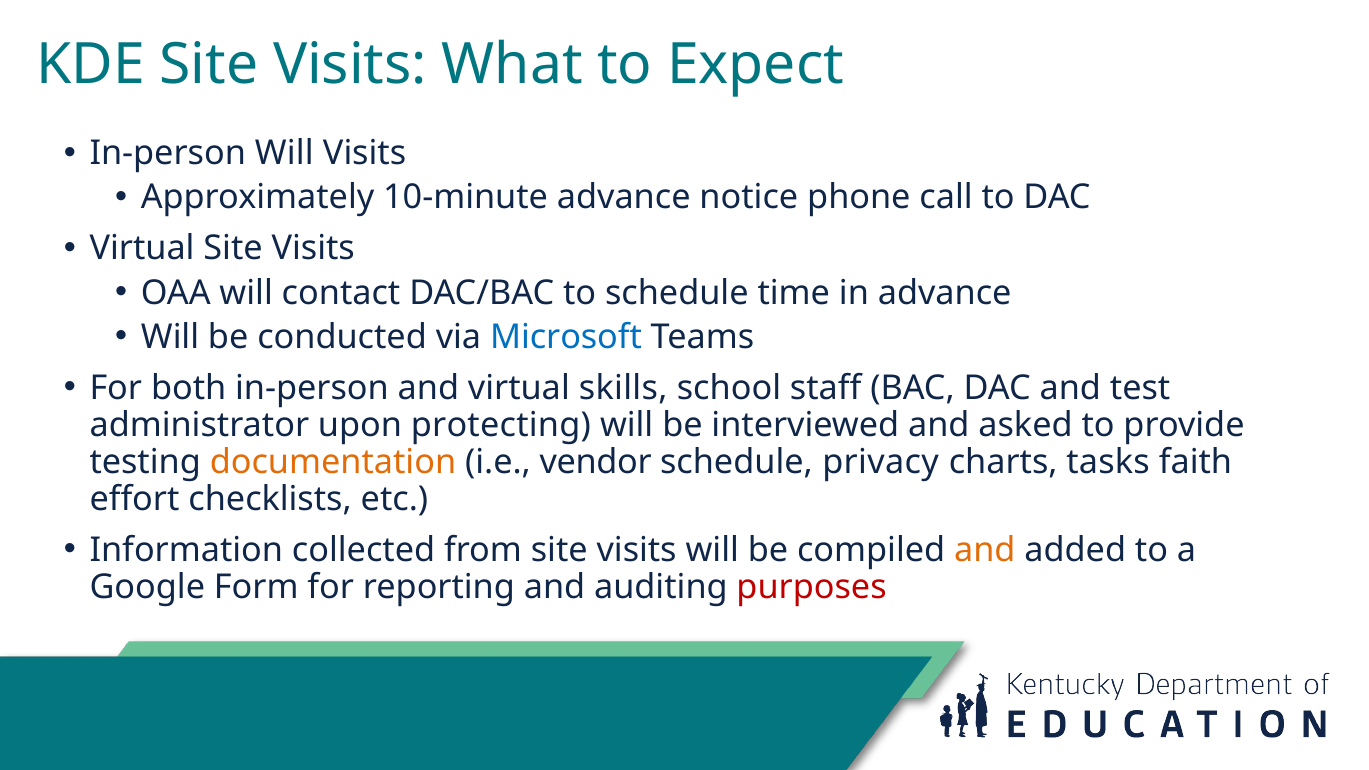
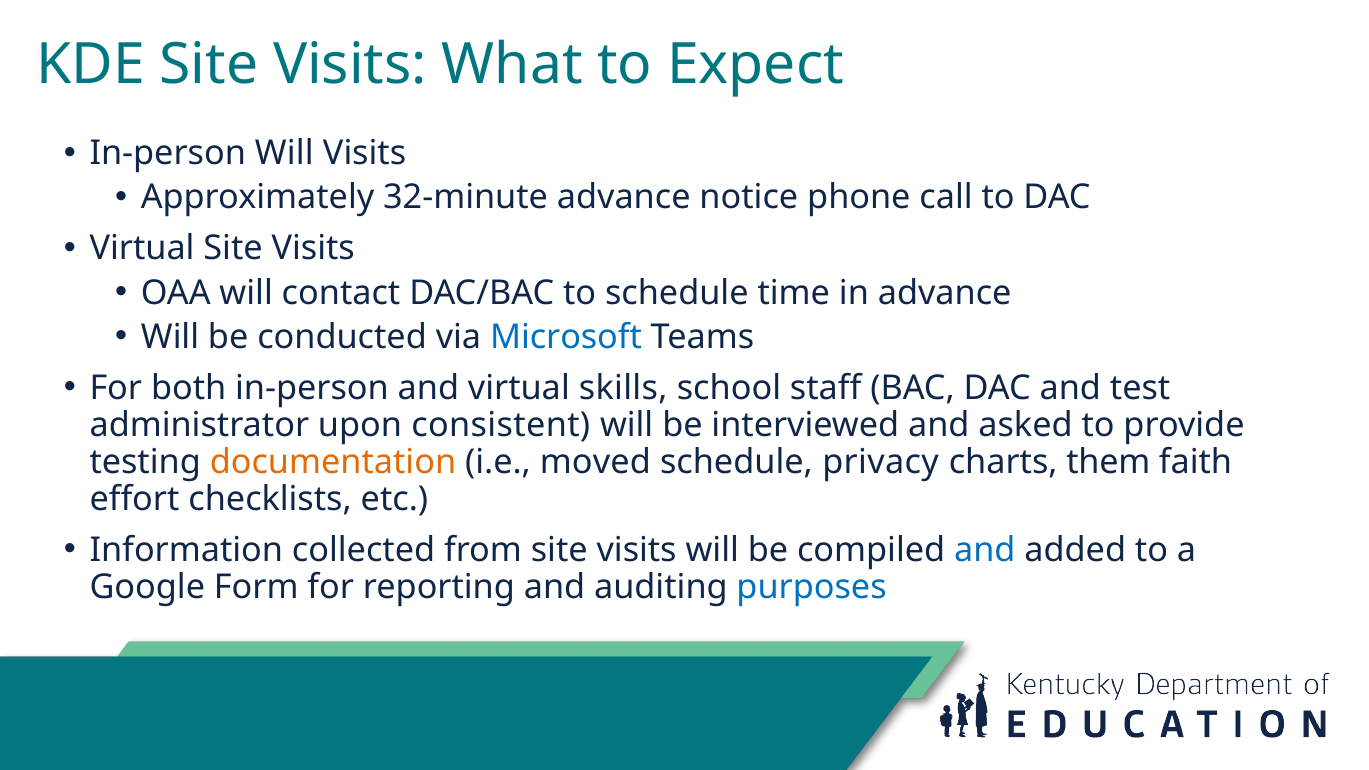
10-minute: 10-minute -> 32-minute
protecting: protecting -> consistent
vendor: vendor -> moved
tasks: tasks -> them
and at (985, 550) colour: orange -> blue
purposes colour: red -> blue
